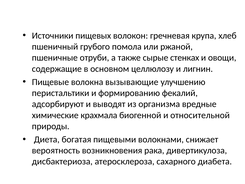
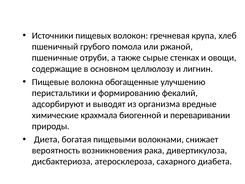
вызывающие: вызывающие -> обогащенные
относительной: относительной -> переваривании
